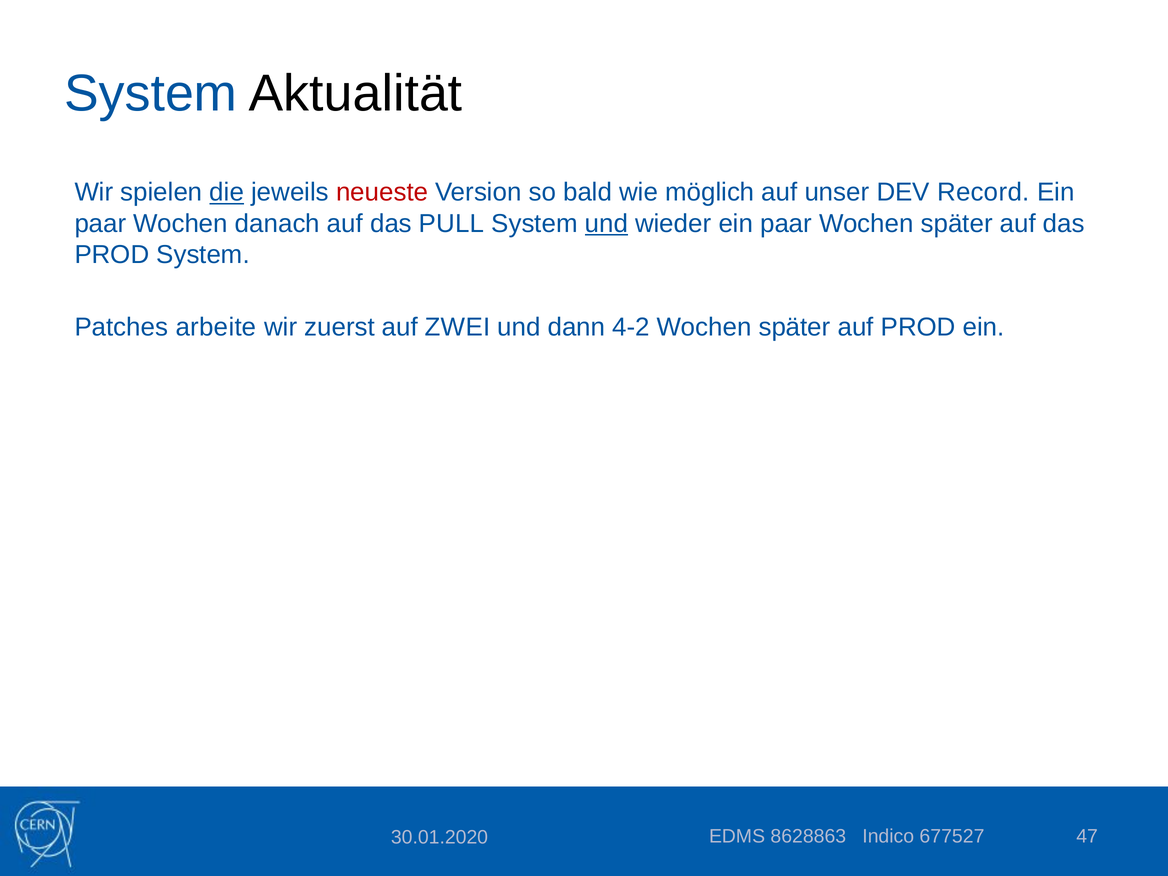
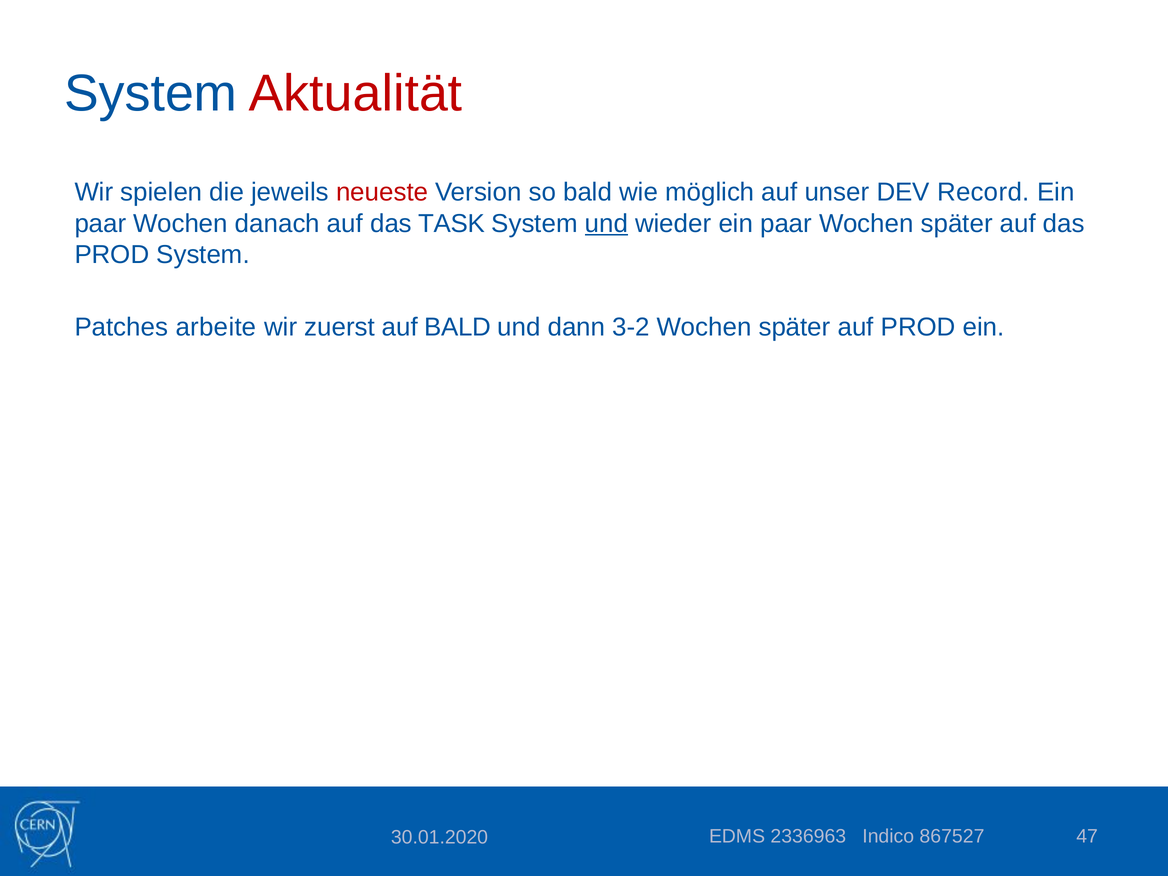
Aktualität colour: black -> red
die underline: present -> none
PULL: PULL -> TASK
auf ZWEI: ZWEI -> BALD
4-2: 4-2 -> 3-2
8628863: 8628863 -> 2336963
677527: 677527 -> 867527
